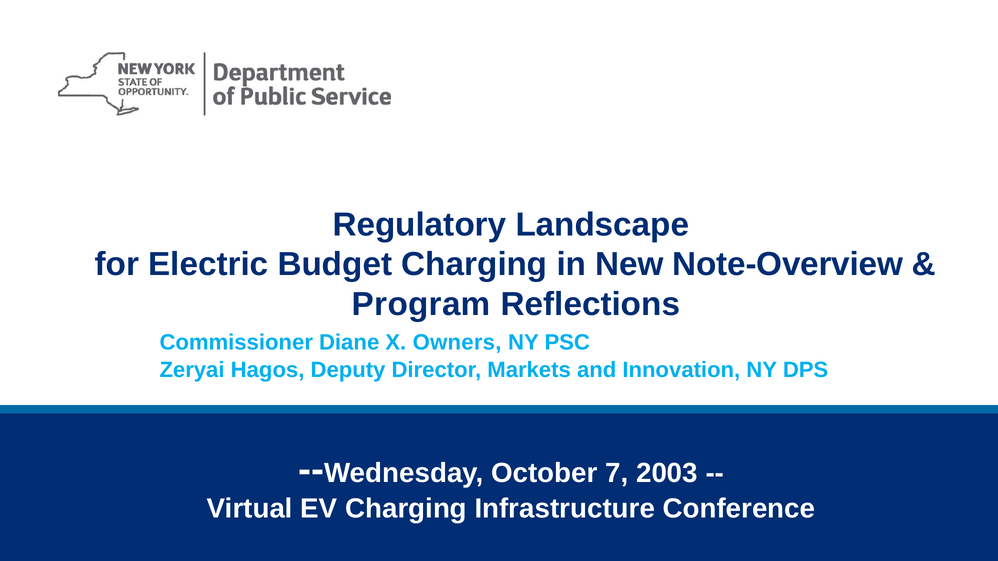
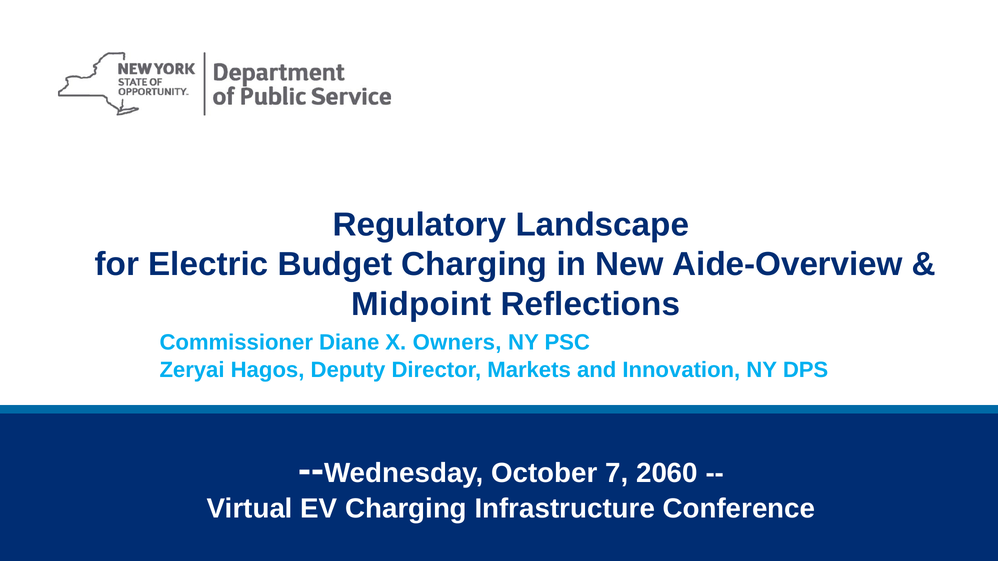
Note-Overview: Note-Overview -> Aide-Overview
Program: Program -> Midpoint
2003: 2003 -> 2060
